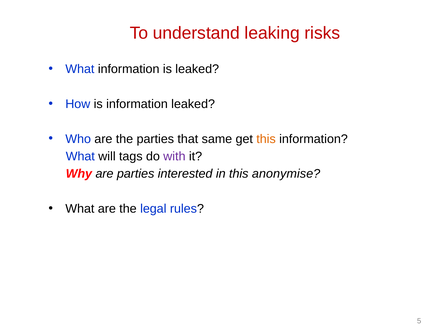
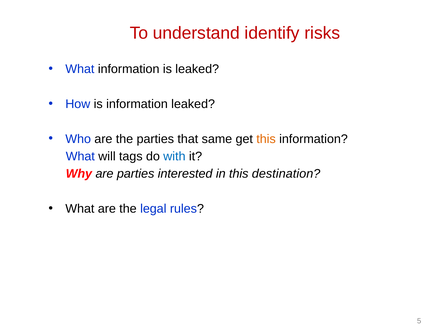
leaking: leaking -> identify
with colour: purple -> blue
anonymise: anonymise -> destination
